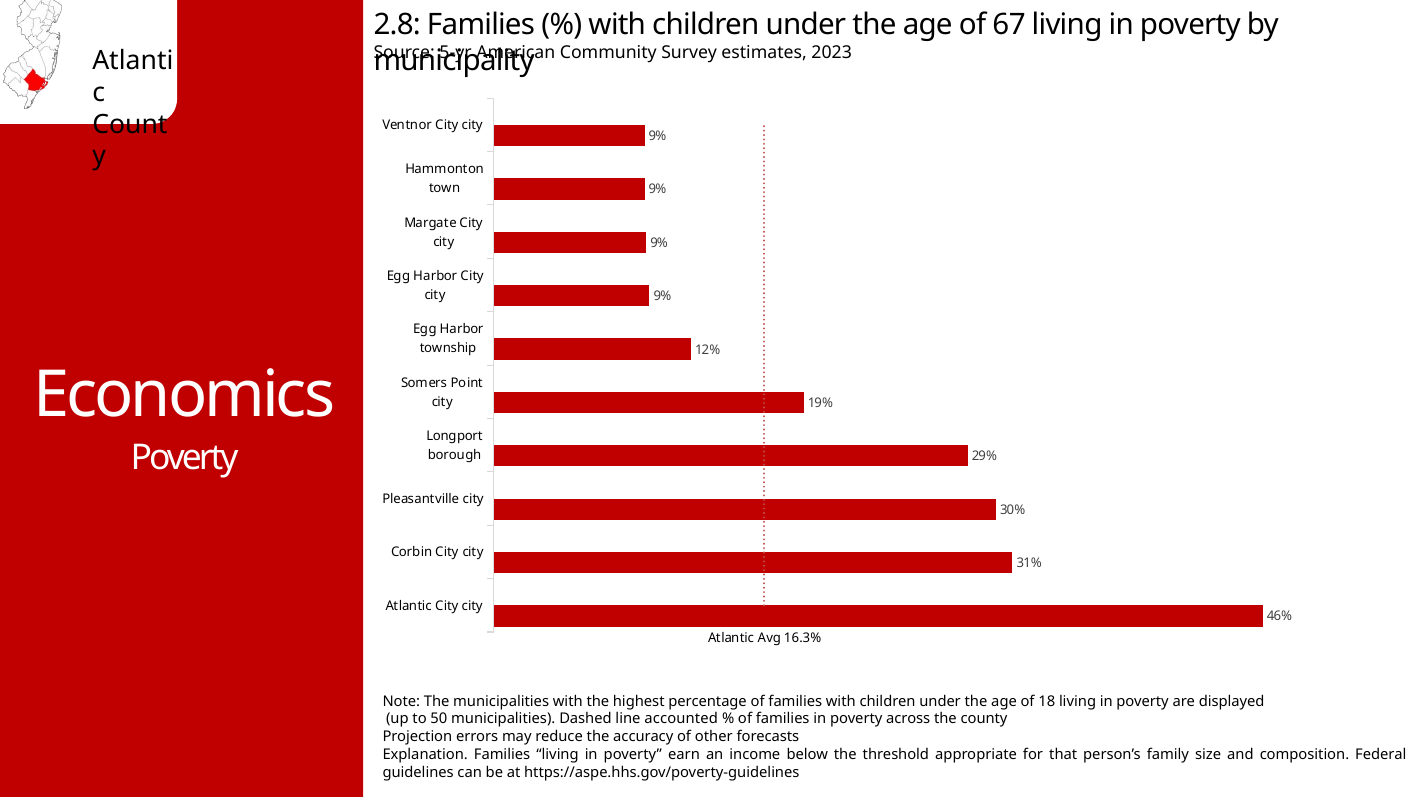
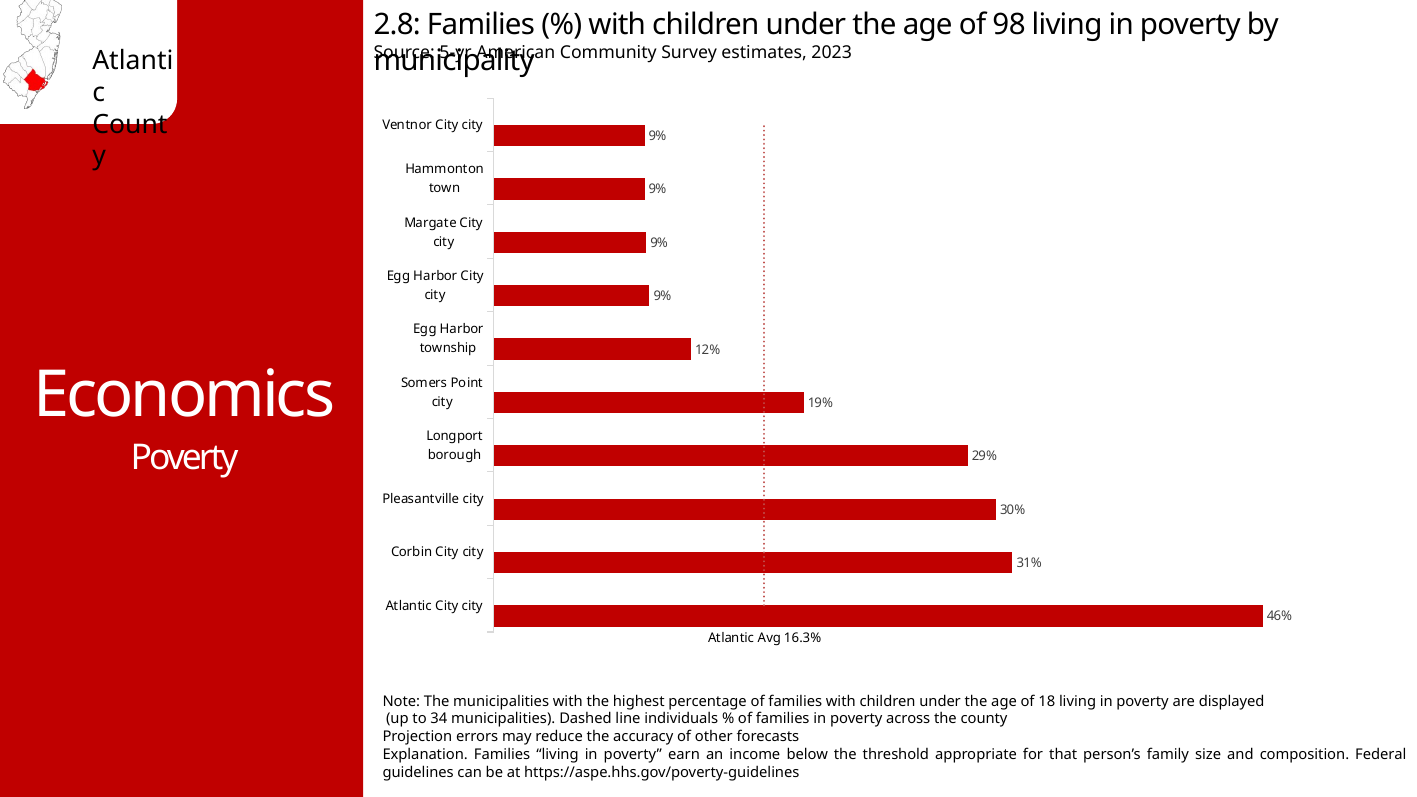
67: 67 -> 98
50: 50 -> 34
accounted: accounted -> individuals
